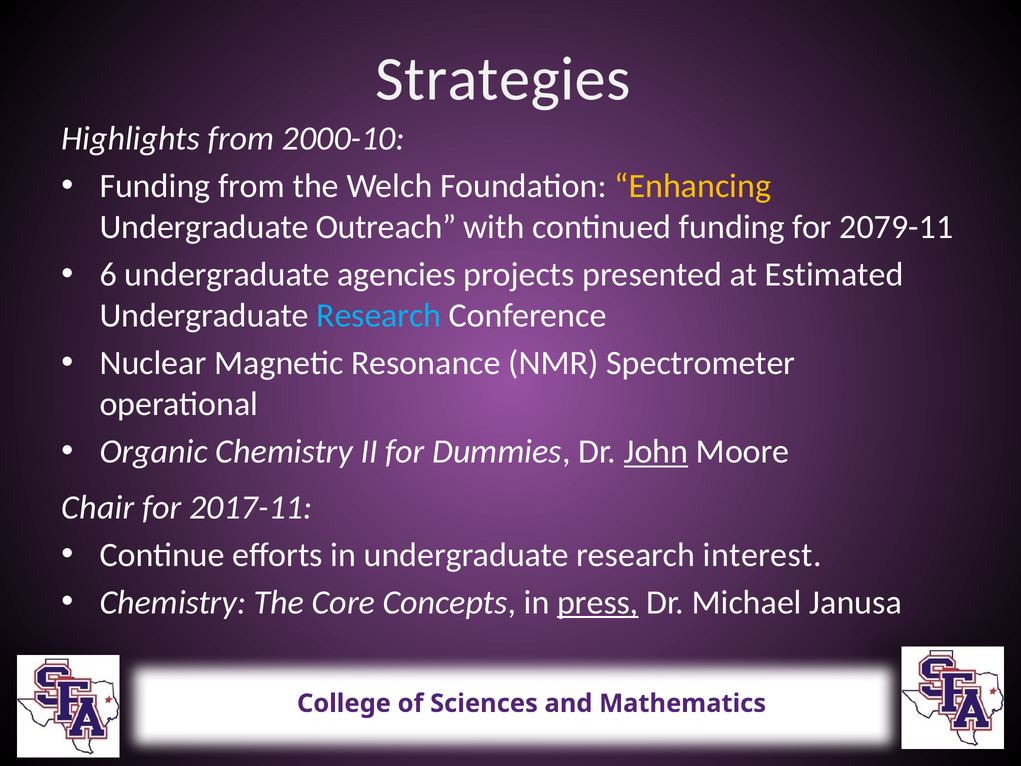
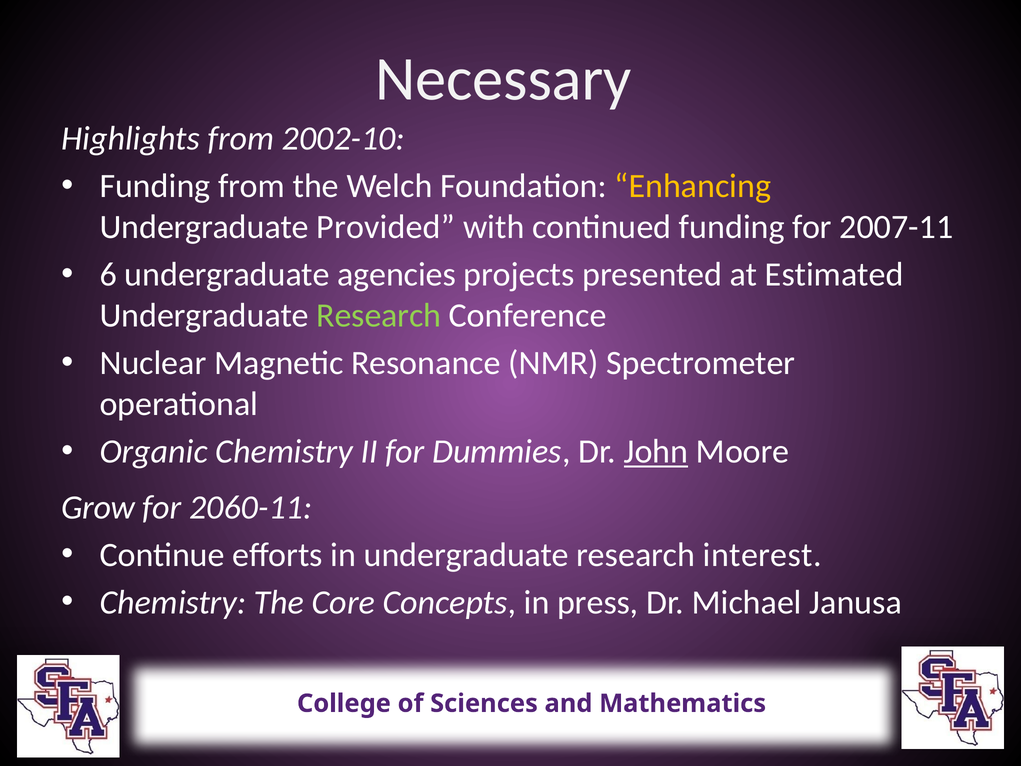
Strategies: Strategies -> Necessary
2000-10: 2000-10 -> 2002-10
Outreach: Outreach -> Provided
2079-11: 2079-11 -> 2007-11
Research at (379, 315) colour: light blue -> light green
Chair: Chair -> Grow
2017-11: 2017-11 -> 2060-11
press underline: present -> none
